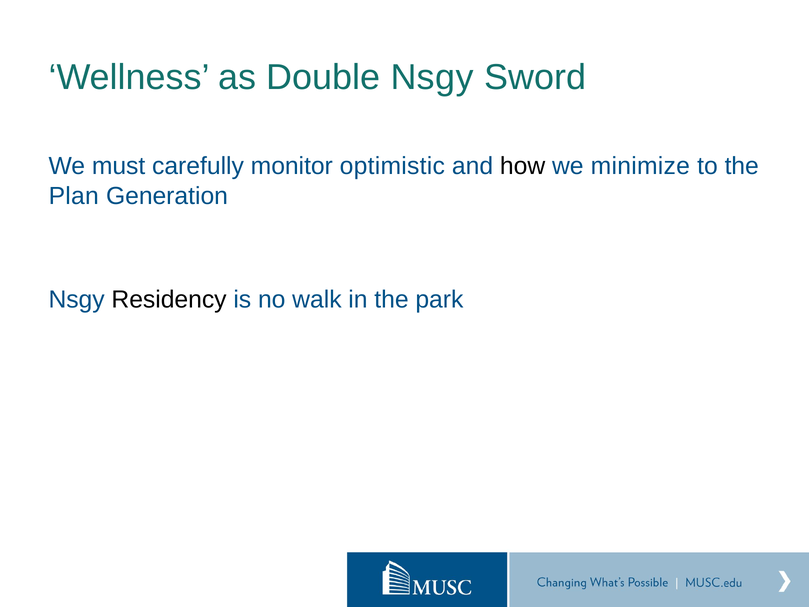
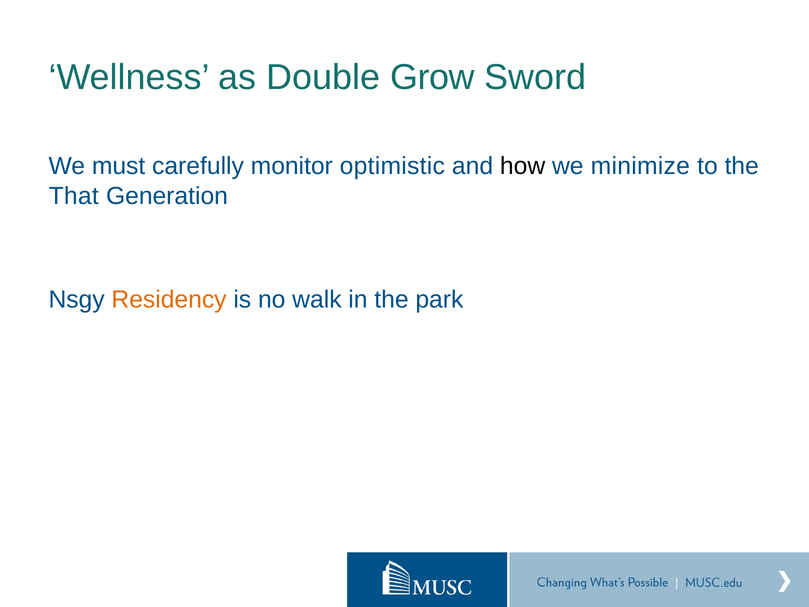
Double Nsgy: Nsgy -> Grow
Plan: Plan -> That
Residency colour: black -> orange
